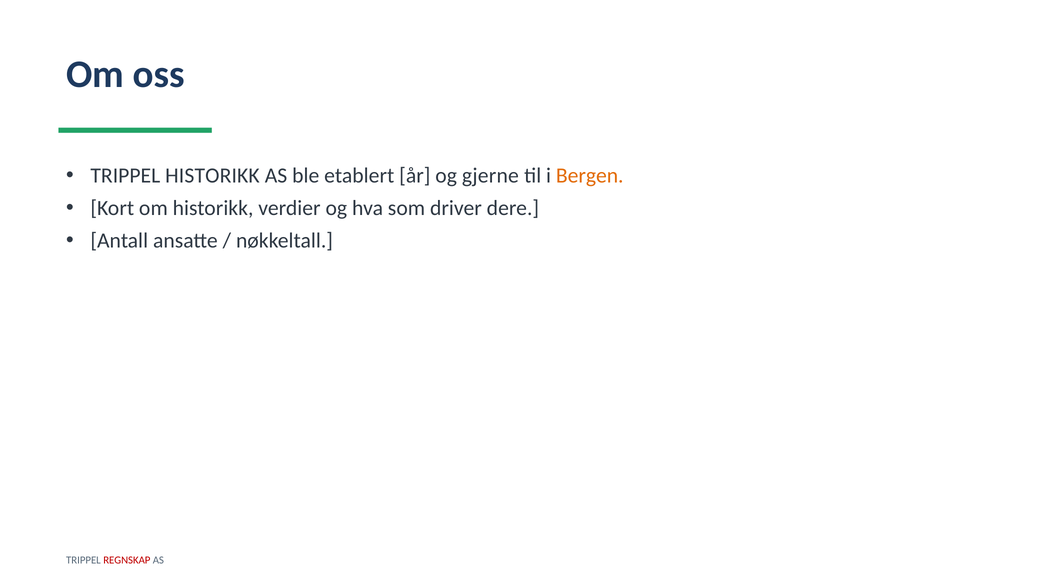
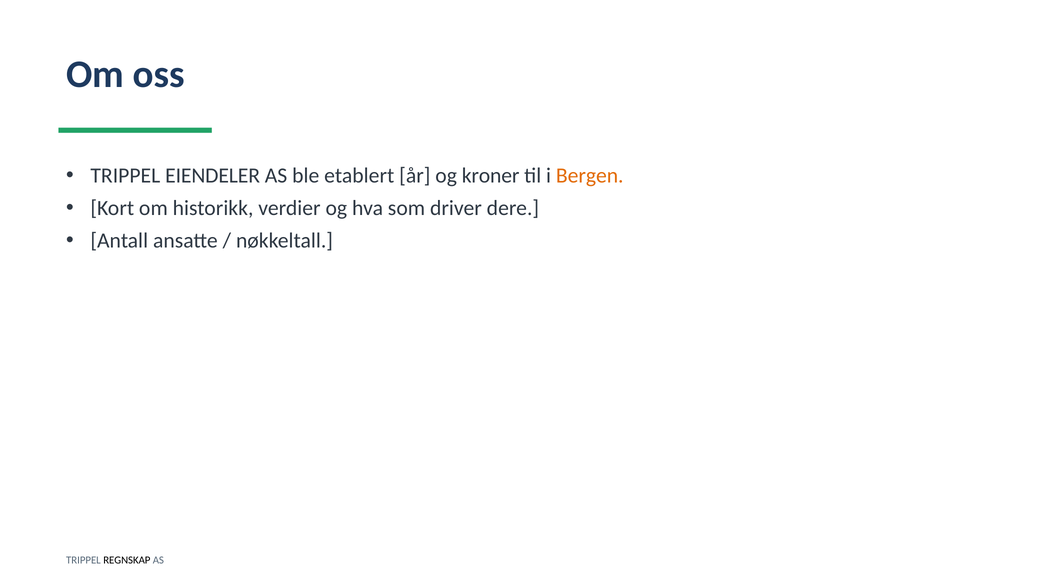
TRIPPEL HISTORIKK: HISTORIKK -> EIENDELER
gjerne: gjerne -> kroner
REGNSKAP colour: red -> black
